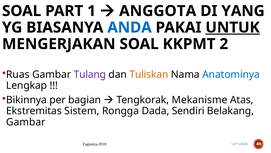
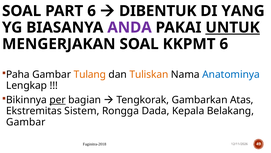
PART 1: 1 -> 6
ANGGOTA: ANGGOTA -> DIBENTUK
ANDA colour: blue -> purple
KKPMT 2: 2 -> 6
Ruas: Ruas -> Paha
Tulang colour: purple -> orange
per underline: none -> present
Mekanisme: Mekanisme -> Gambarkan
Sendiri: Sendiri -> Kepala
